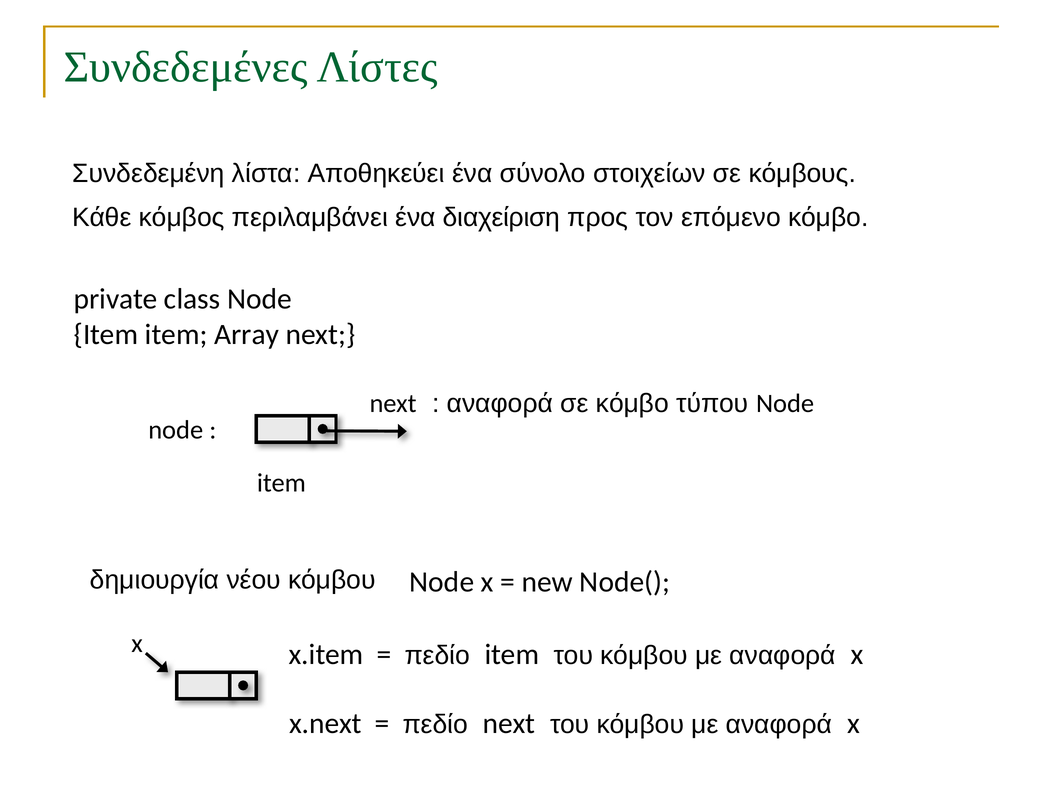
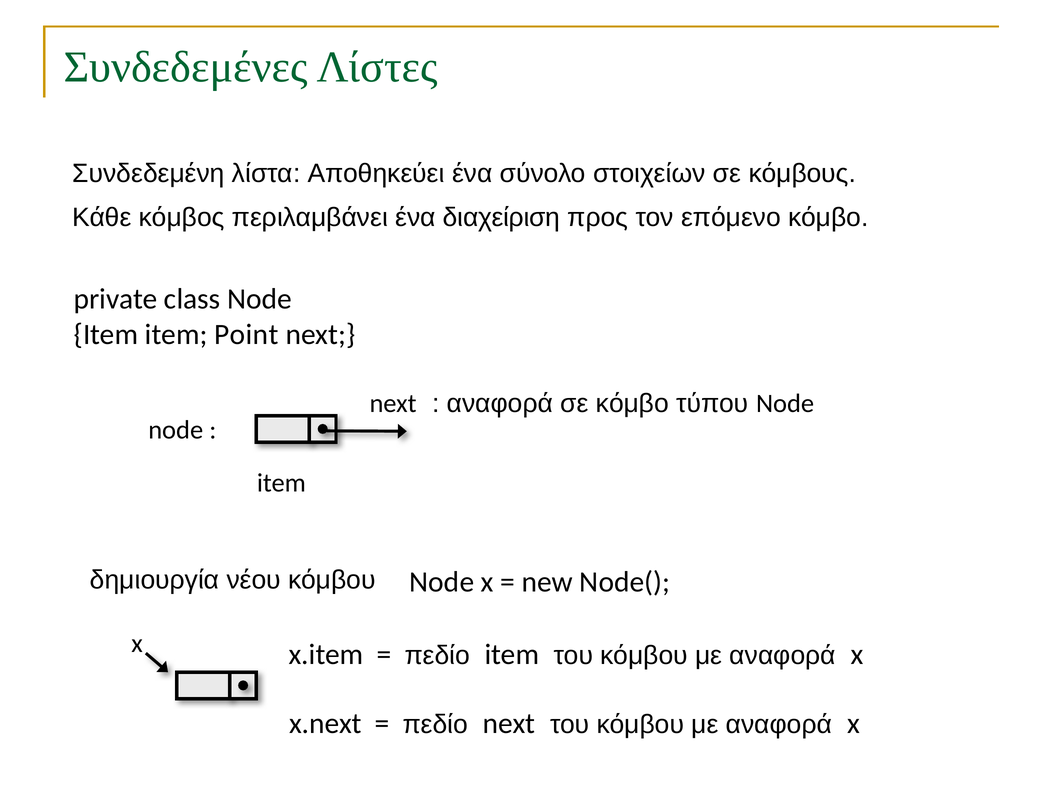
Array: Array -> Point
